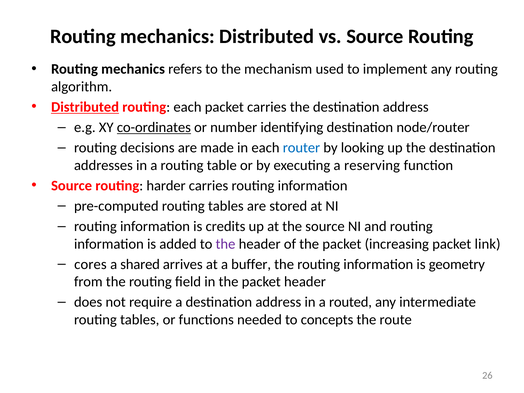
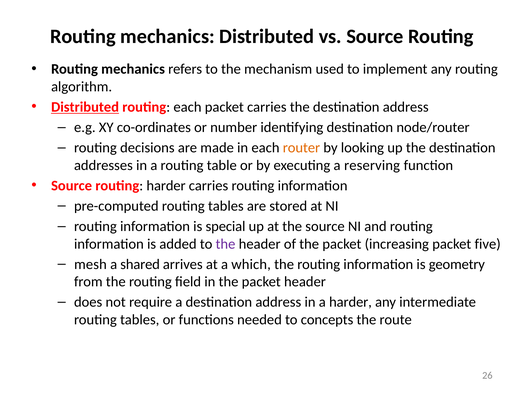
co-ordinates underline: present -> none
router colour: blue -> orange
credits: credits -> special
link: link -> five
cores: cores -> mesh
buffer: buffer -> which
a routed: routed -> harder
